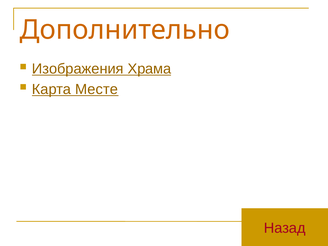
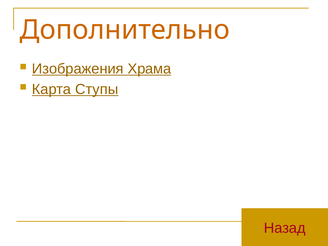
Месте: Месте -> Ступы
